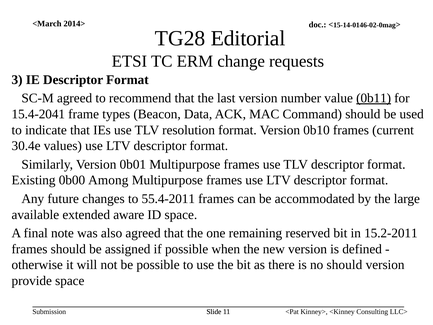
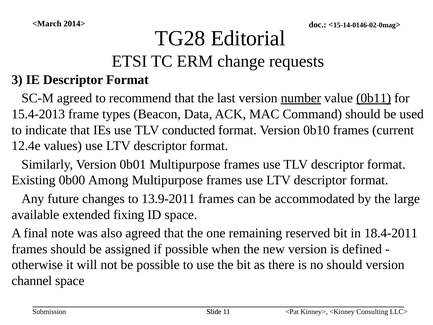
number underline: none -> present
15.4-2041: 15.4-2041 -> 15.4-2013
resolution: resolution -> conducted
30.4e: 30.4e -> 12.4e
55.4-2011: 55.4-2011 -> 13.9-2011
aware: aware -> fixing
15.2-2011: 15.2-2011 -> 18.4-2011
provide: provide -> channel
